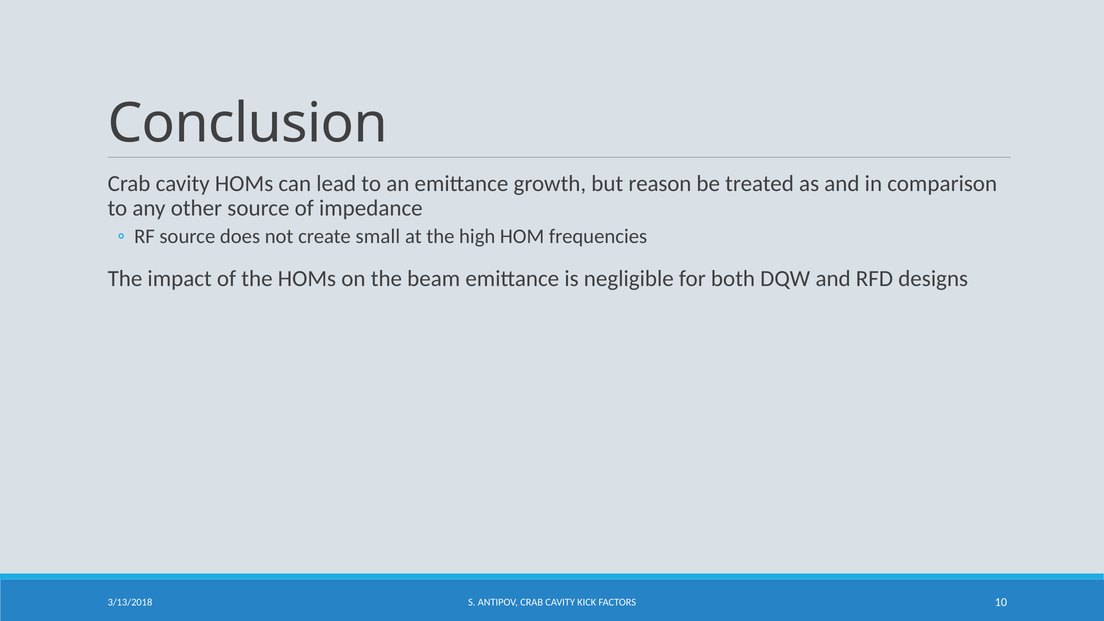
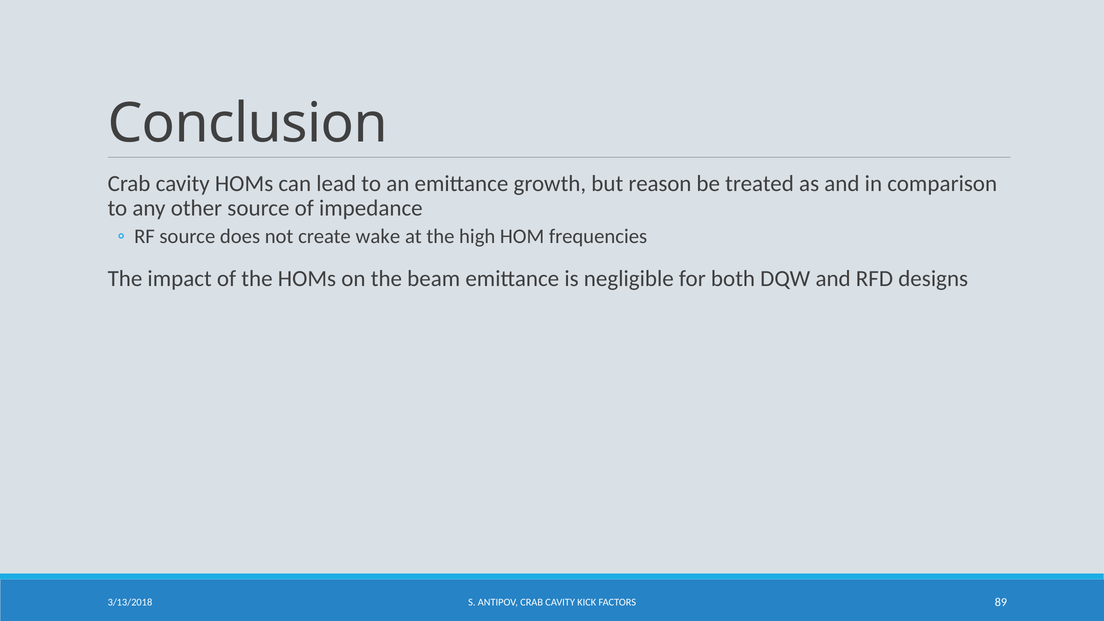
small: small -> wake
10: 10 -> 89
